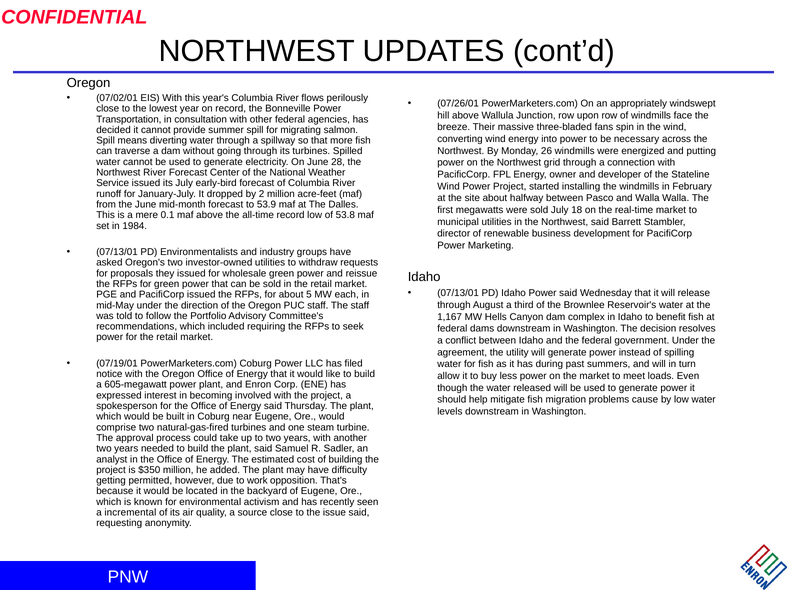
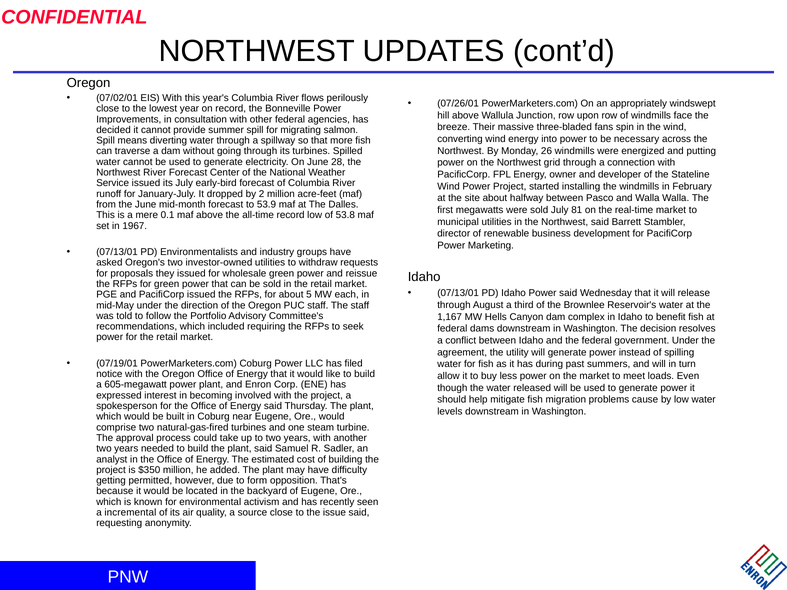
Transportation: Transportation -> Improvements
18: 18 -> 81
1984: 1984 -> 1967
work: work -> form
